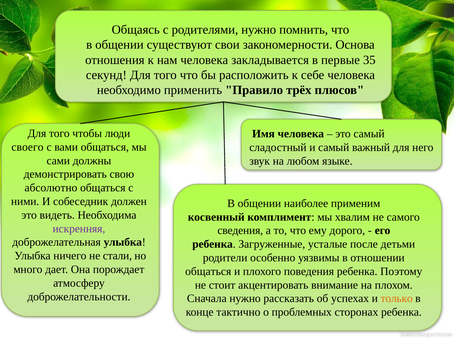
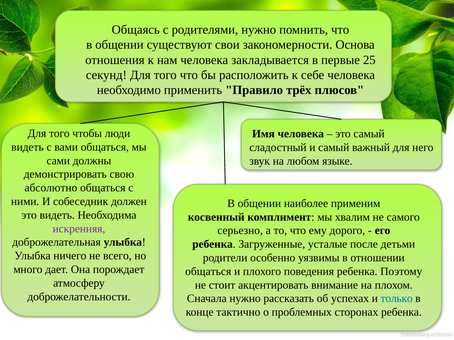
35: 35 -> 25
своего at (27, 147): своего -> видеть
сведения: сведения -> серьезно
стали: стали -> всего
только colour: orange -> blue
